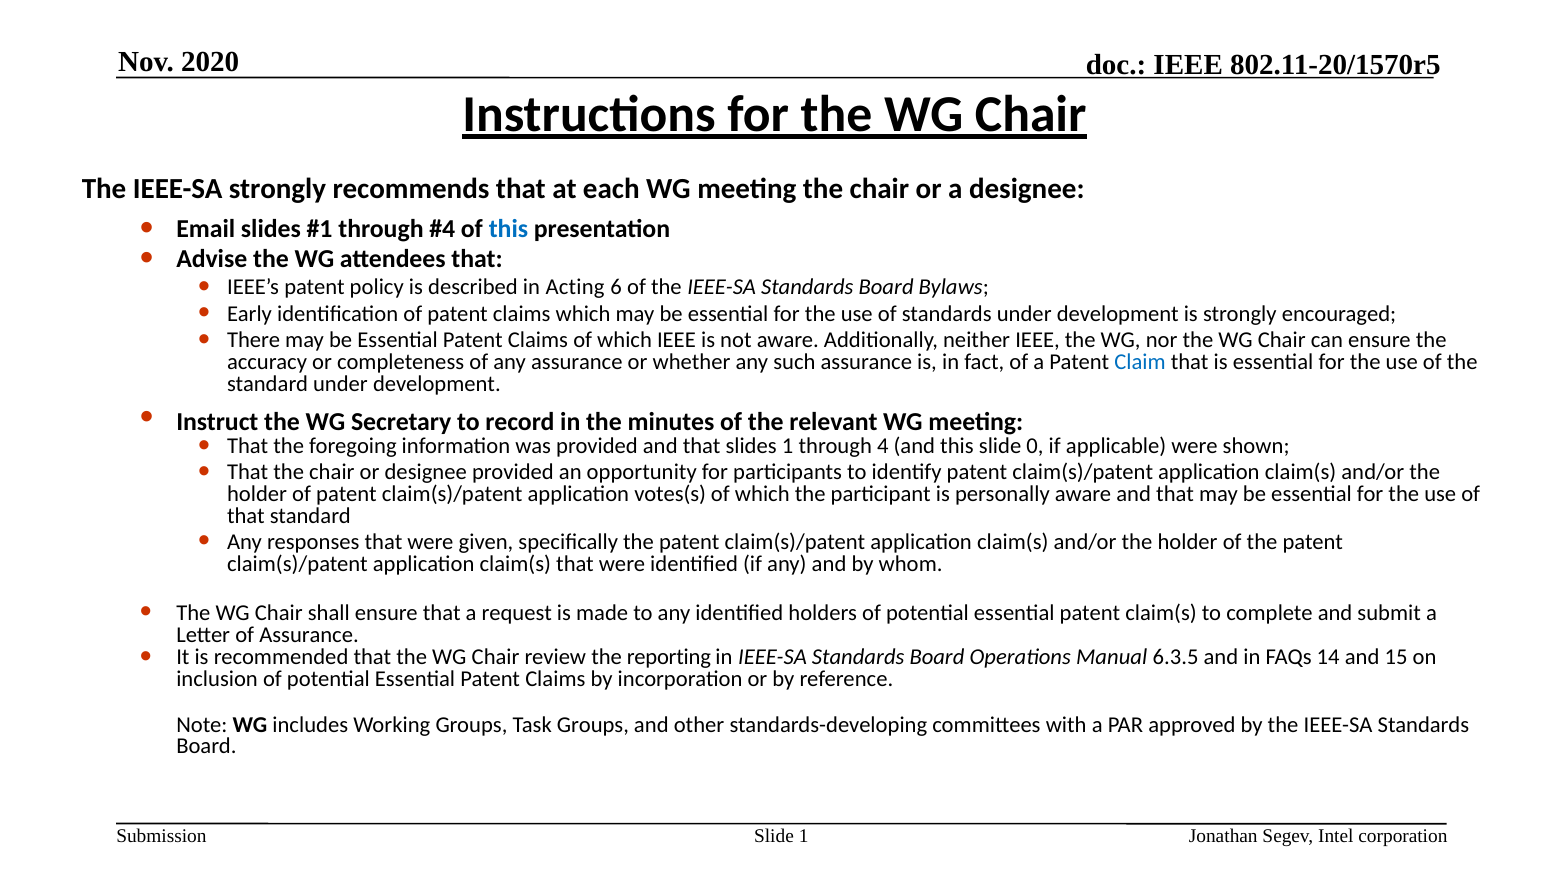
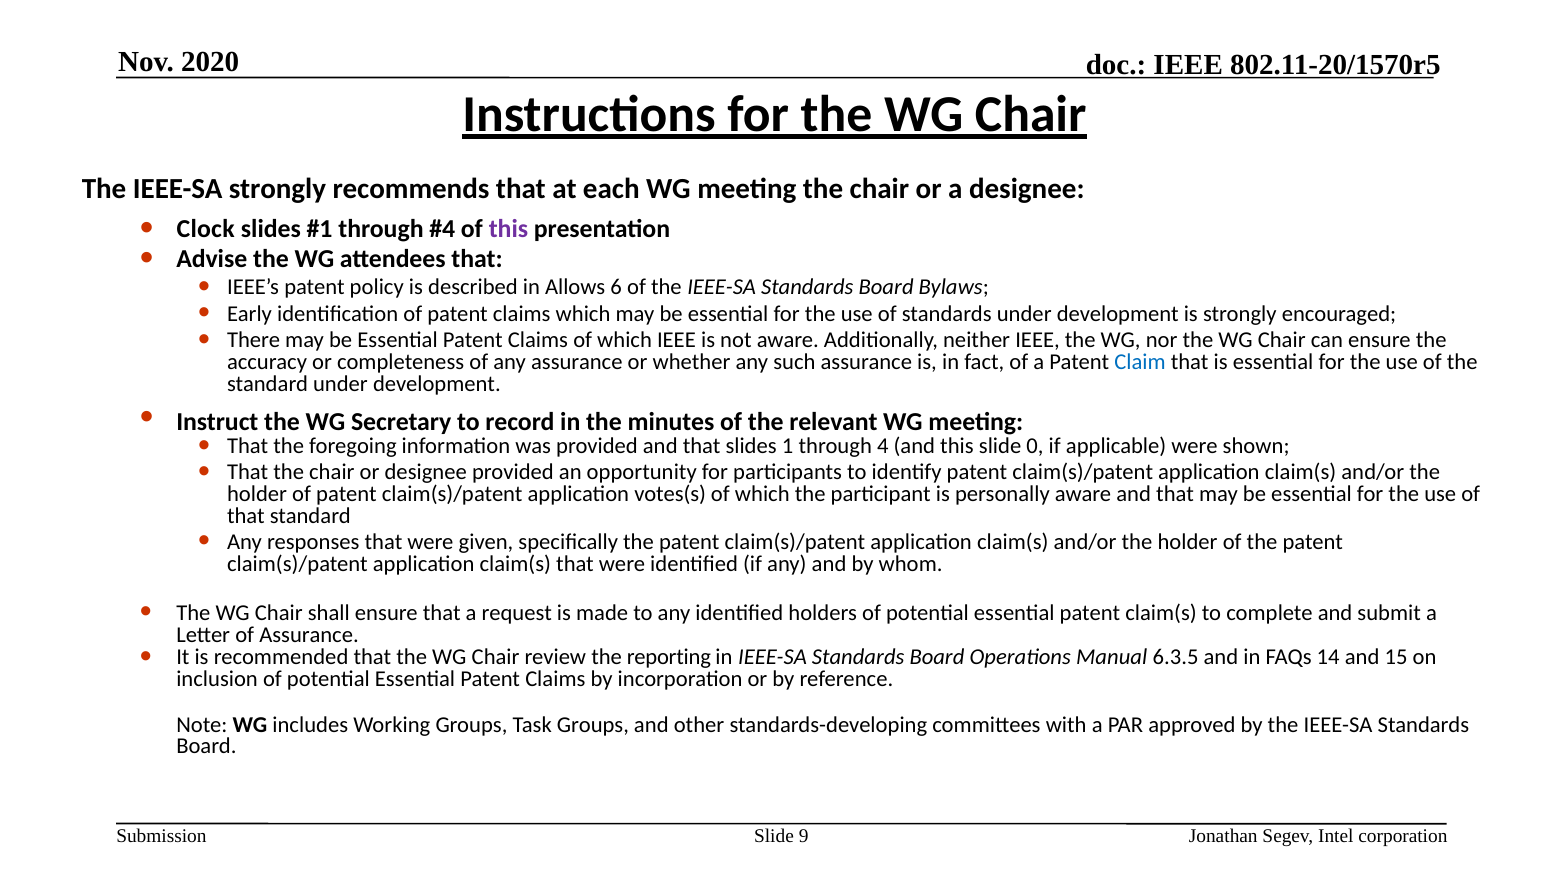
Email: Email -> Clock
this at (508, 229) colour: blue -> purple
Acting: Acting -> Allows
Slide 1: 1 -> 9
